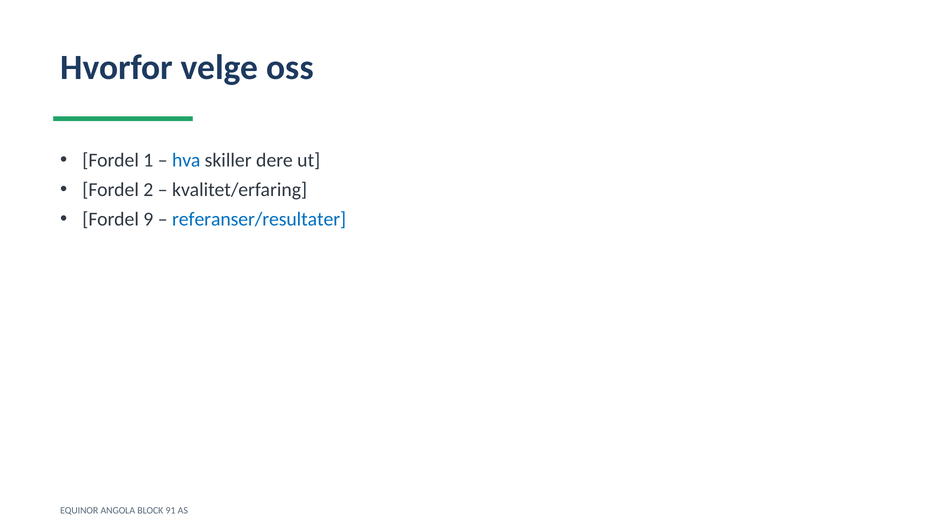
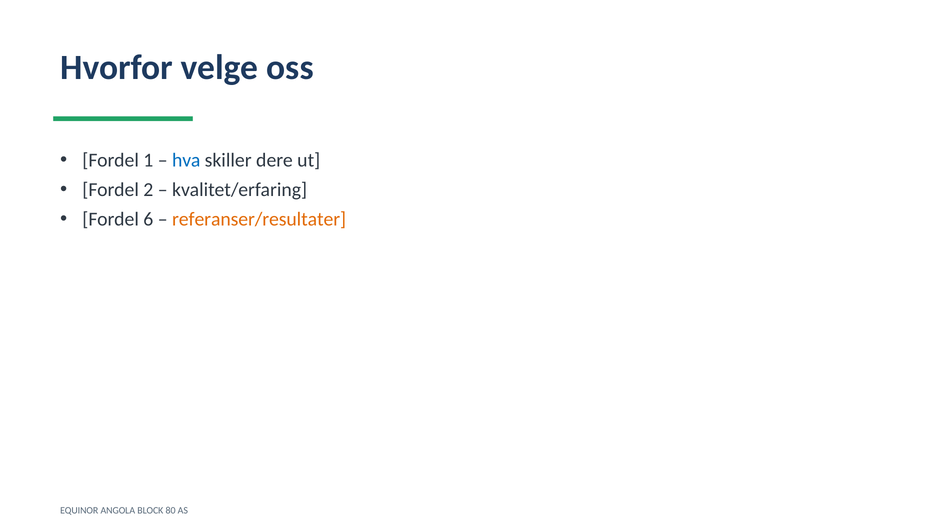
9: 9 -> 6
referanser/resultater colour: blue -> orange
91: 91 -> 80
